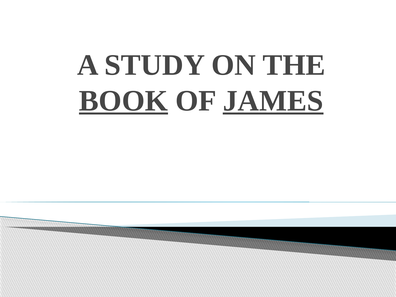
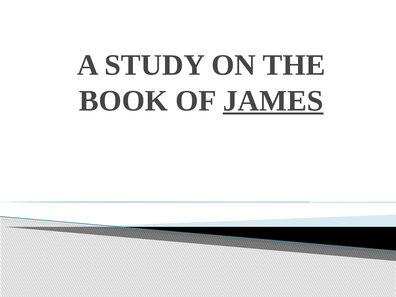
BOOK underline: present -> none
